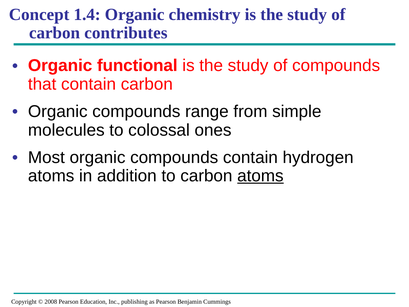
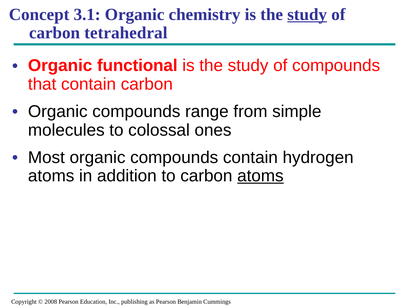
1.4: 1.4 -> 3.1
study at (307, 15) underline: none -> present
contributes: contributes -> tetrahedral
